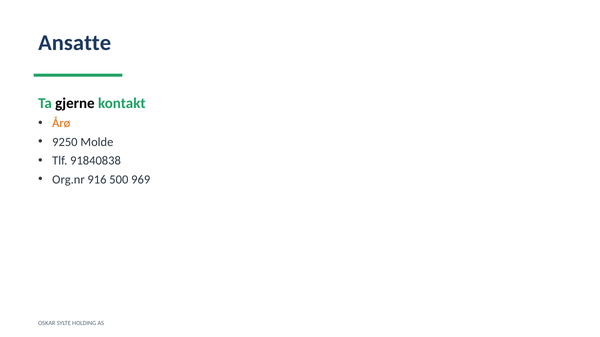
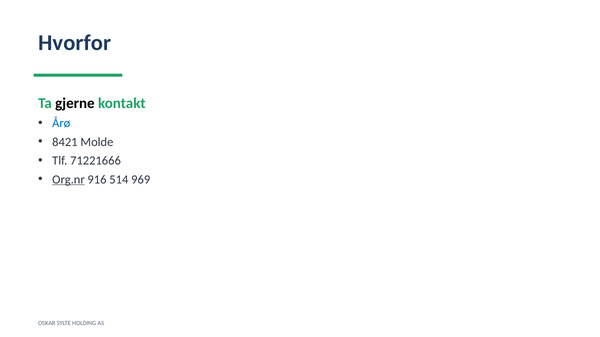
Ansatte: Ansatte -> Hvorfor
Årø colour: orange -> blue
9250: 9250 -> 8421
91840838: 91840838 -> 71221666
Org.nr underline: none -> present
500: 500 -> 514
